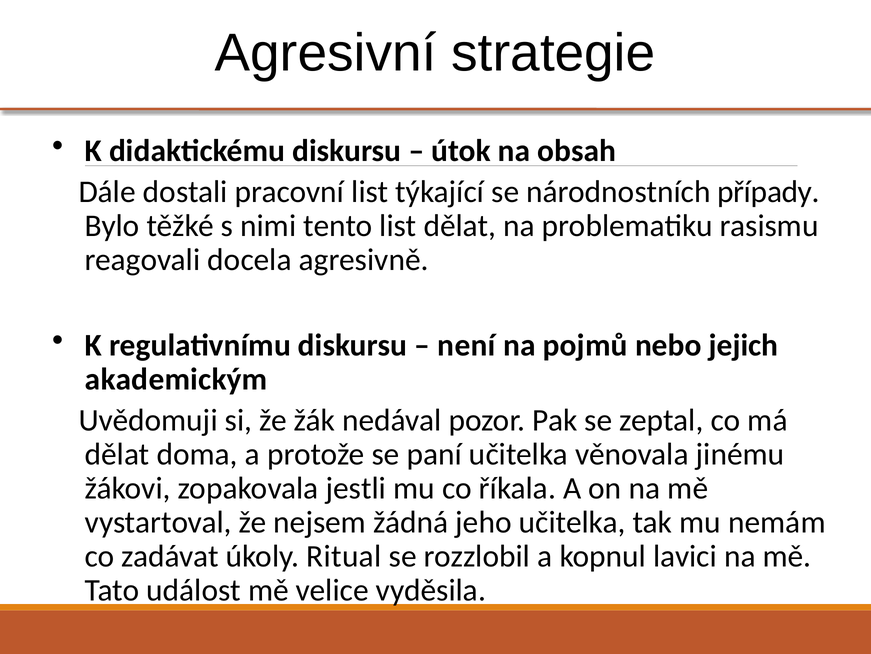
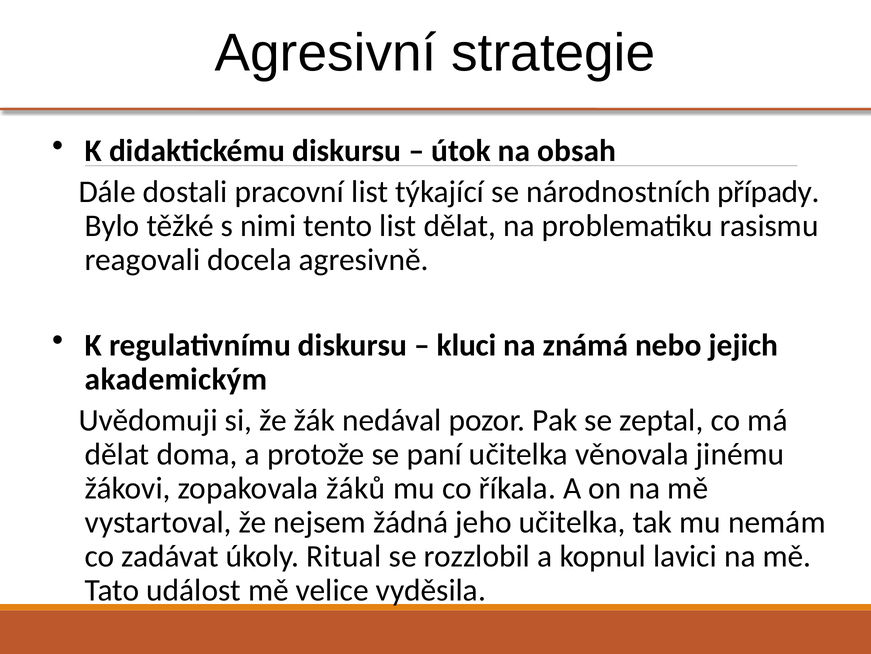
není: není -> kluci
pojmů: pojmů -> známá
jestli: jestli -> žáků
